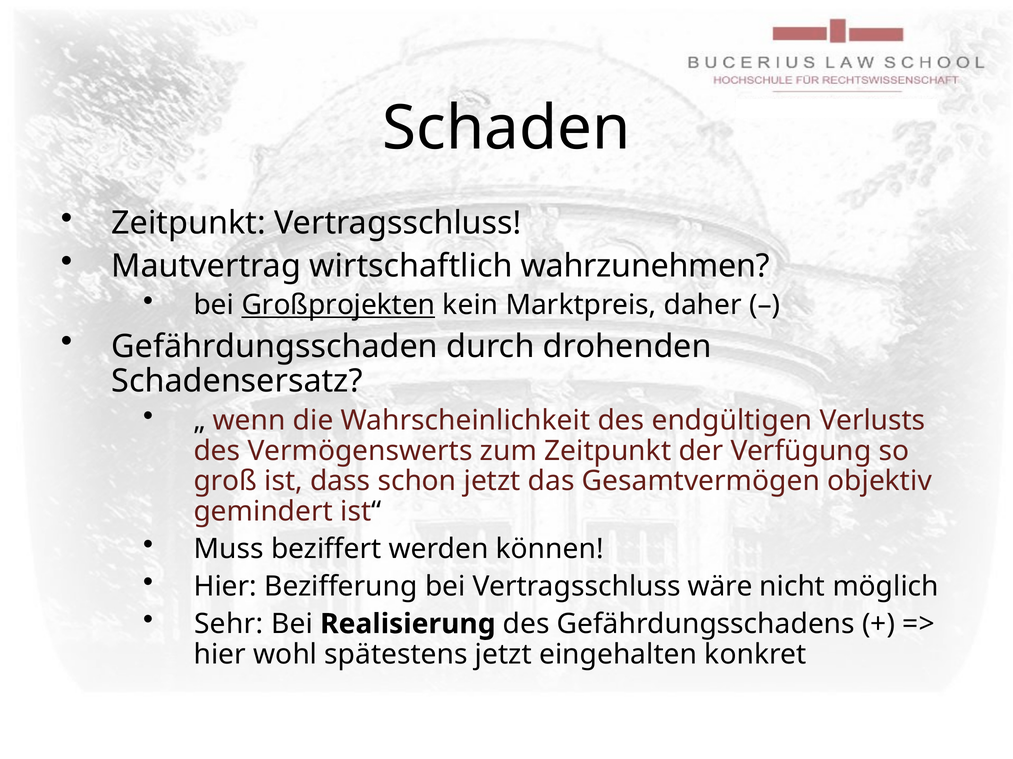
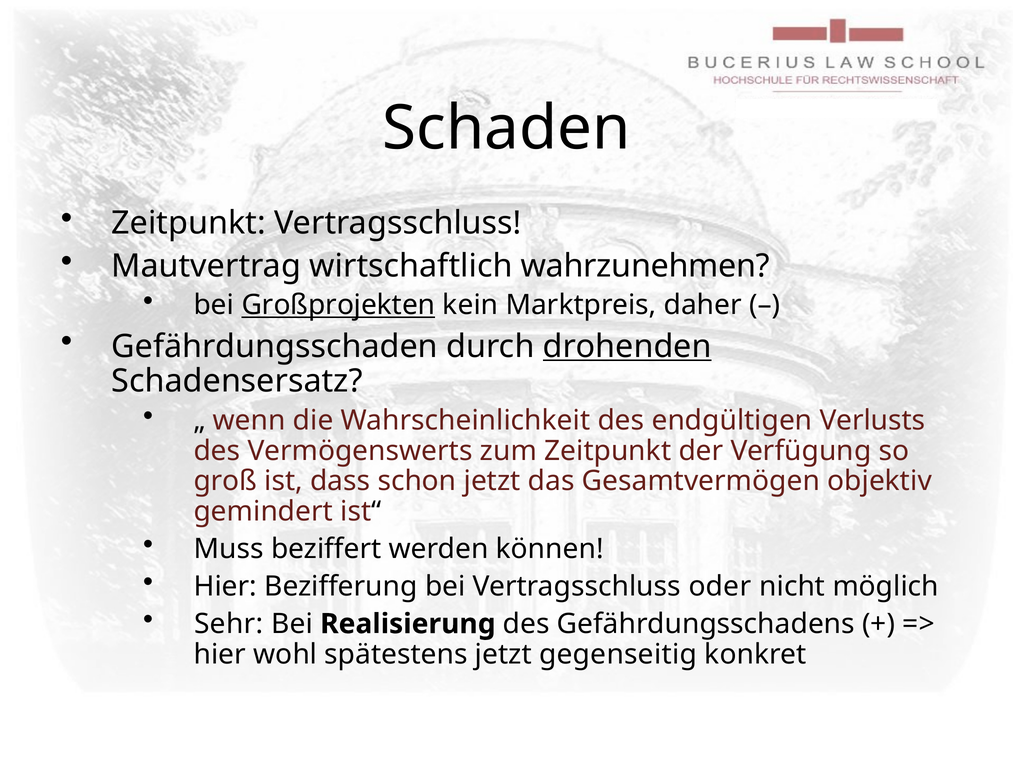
drohenden underline: none -> present
wäre: wäre -> oder
eingehalten: eingehalten -> gegenseitig
